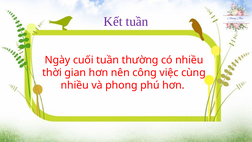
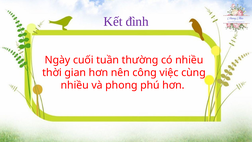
Kết tuần: tuần -> đình
